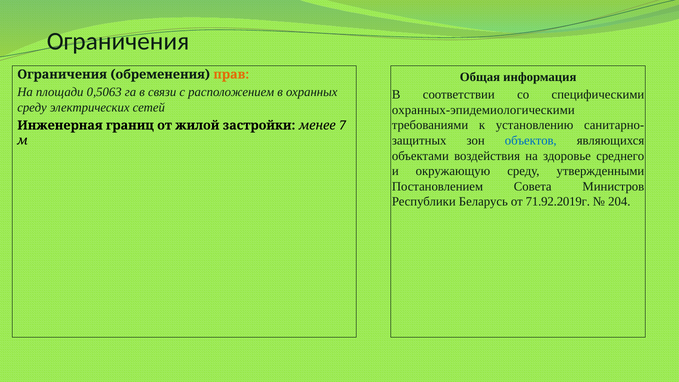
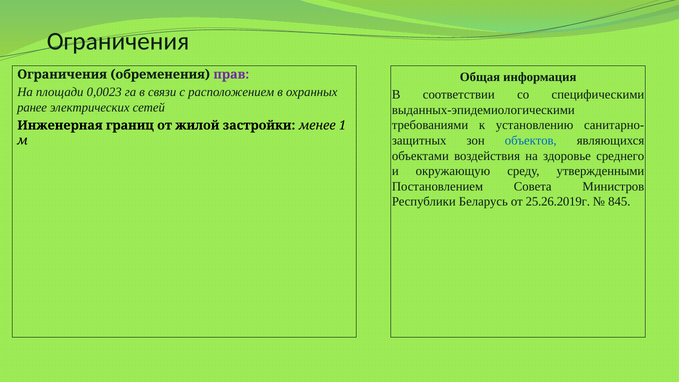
прав colour: orange -> purple
0,5063: 0,5063 -> 0,0023
среду at (32, 107): среду -> ранее
охранных-эпидемиологическими: охранных-эпидемиологическими -> выданных-эпидемиологическими
7: 7 -> 1
71.92.2019г: 71.92.2019г -> 25.26.2019г
204: 204 -> 845
